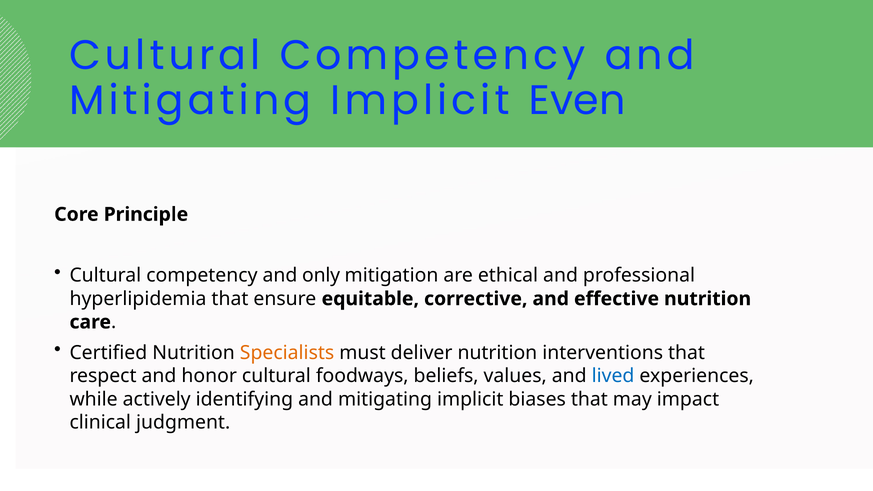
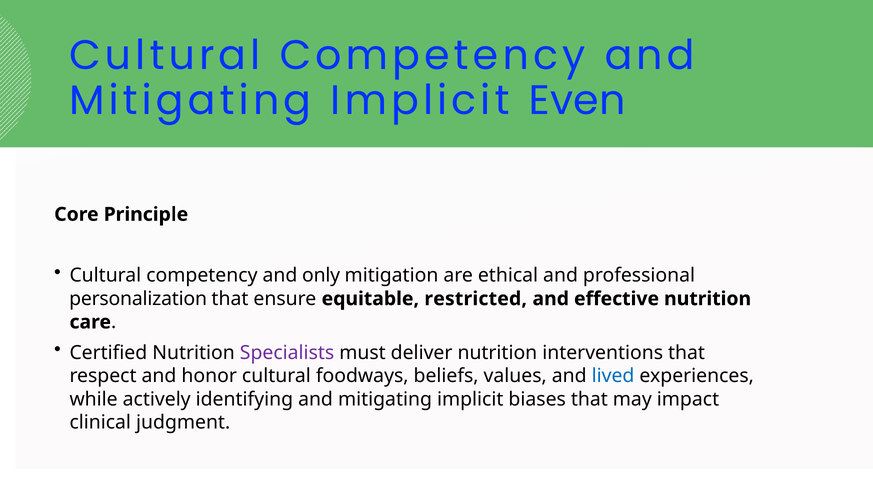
hyperlipidemia: hyperlipidemia -> personalization
corrective: corrective -> restricted
Specialists colour: orange -> purple
